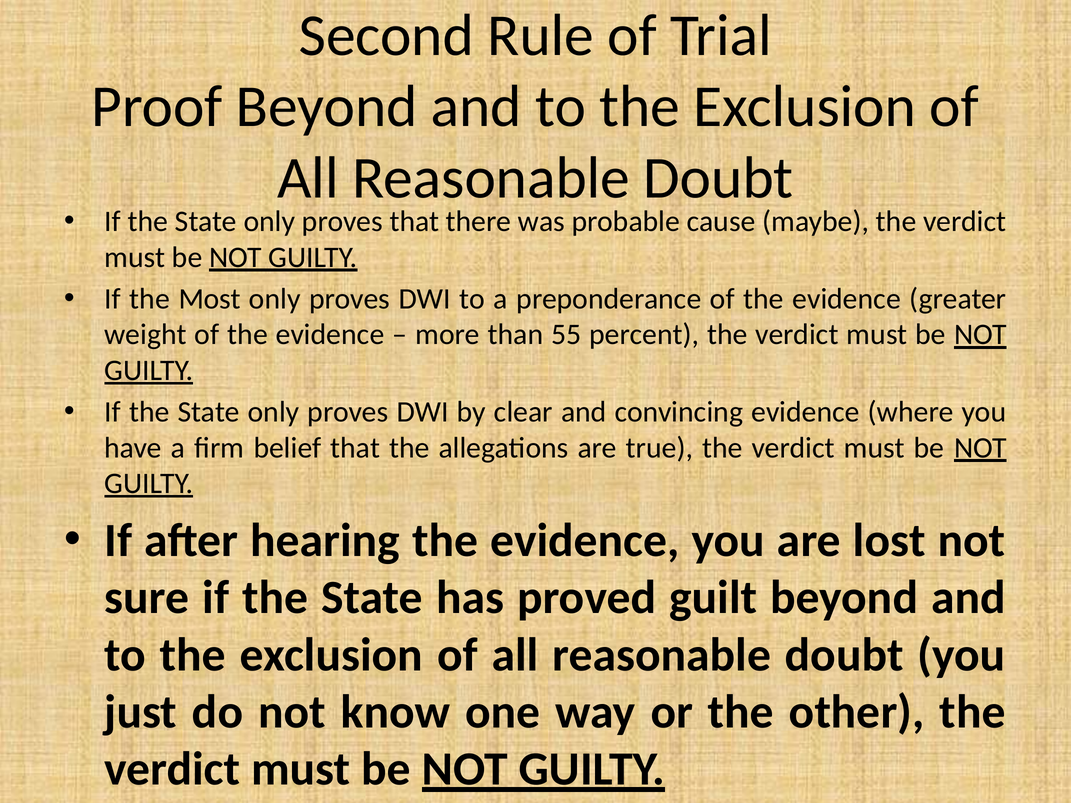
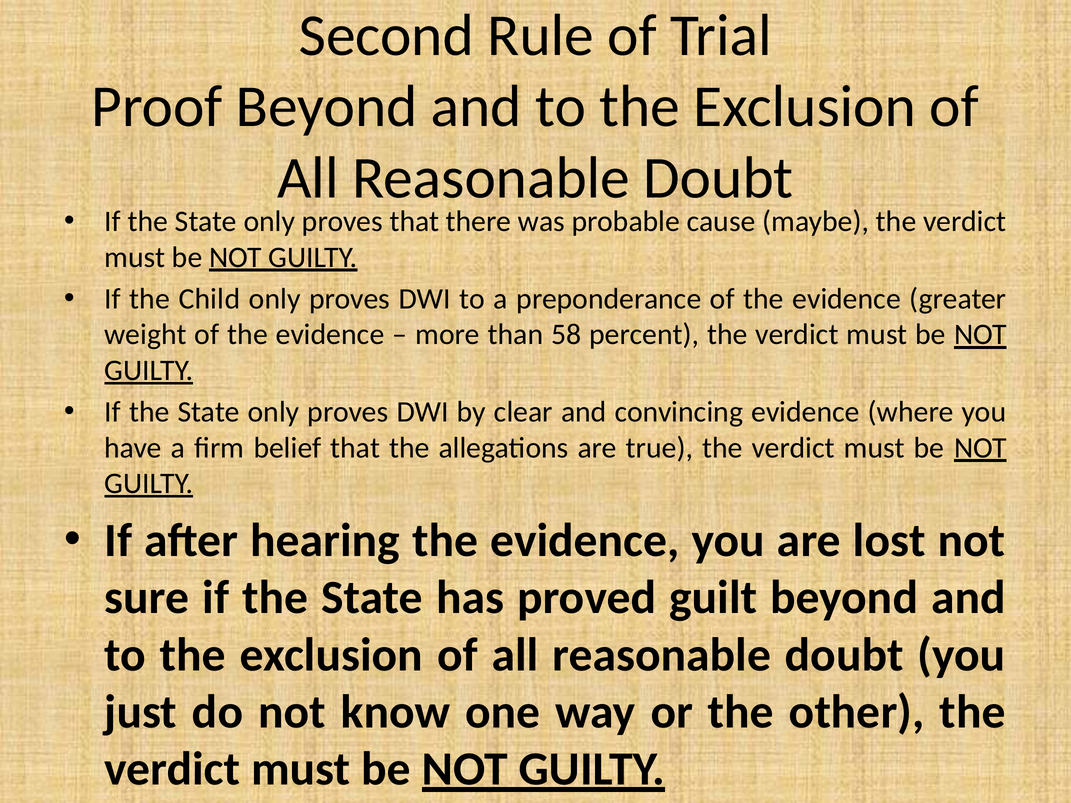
Most: Most -> Child
55: 55 -> 58
